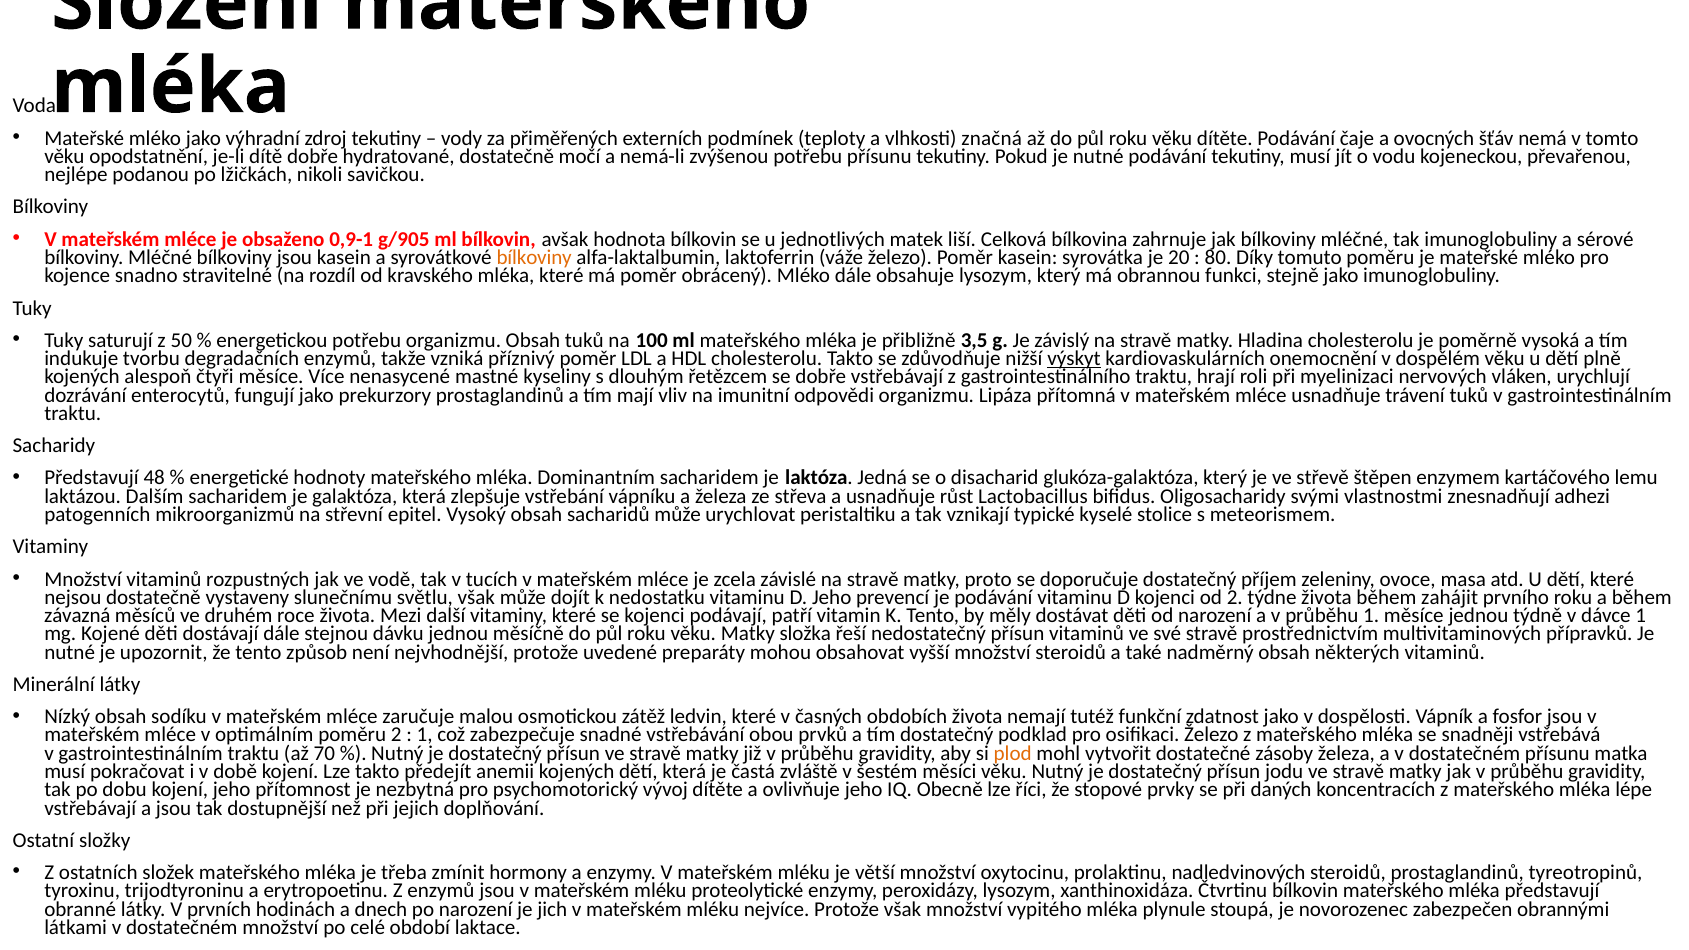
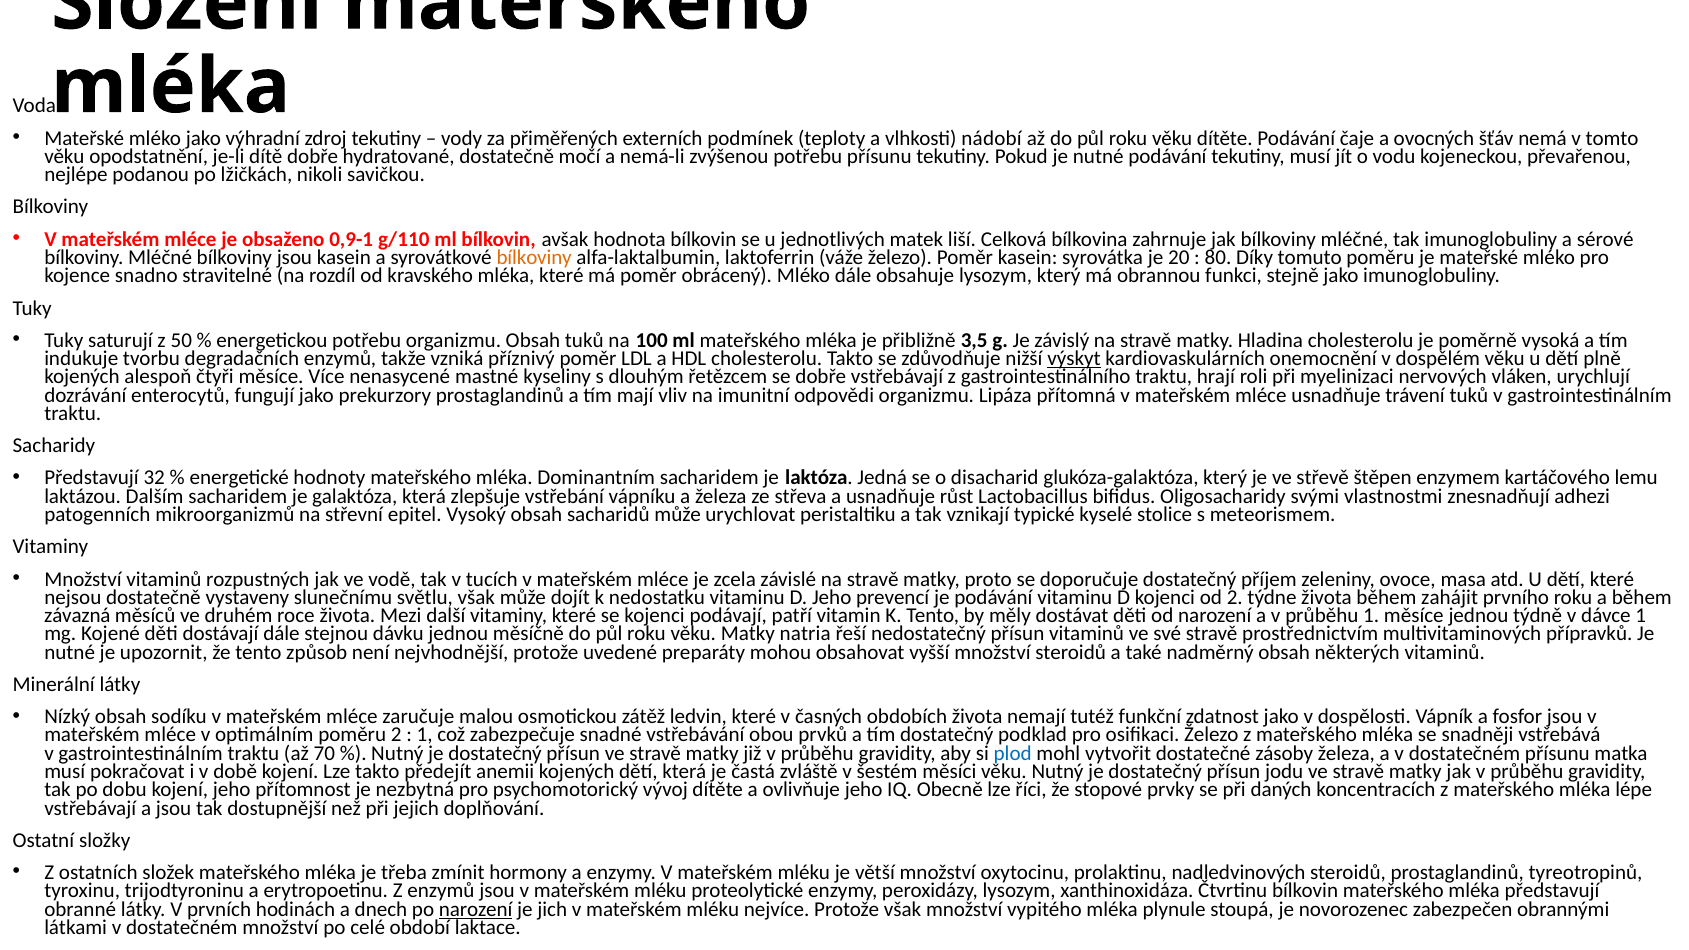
značná: značná -> nádobí
g/905: g/905 -> g/110
48: 48 -> 32
složka: složka -> natria
plod colour: orange -> blue
narození at (476, 909) underline: none -> present
